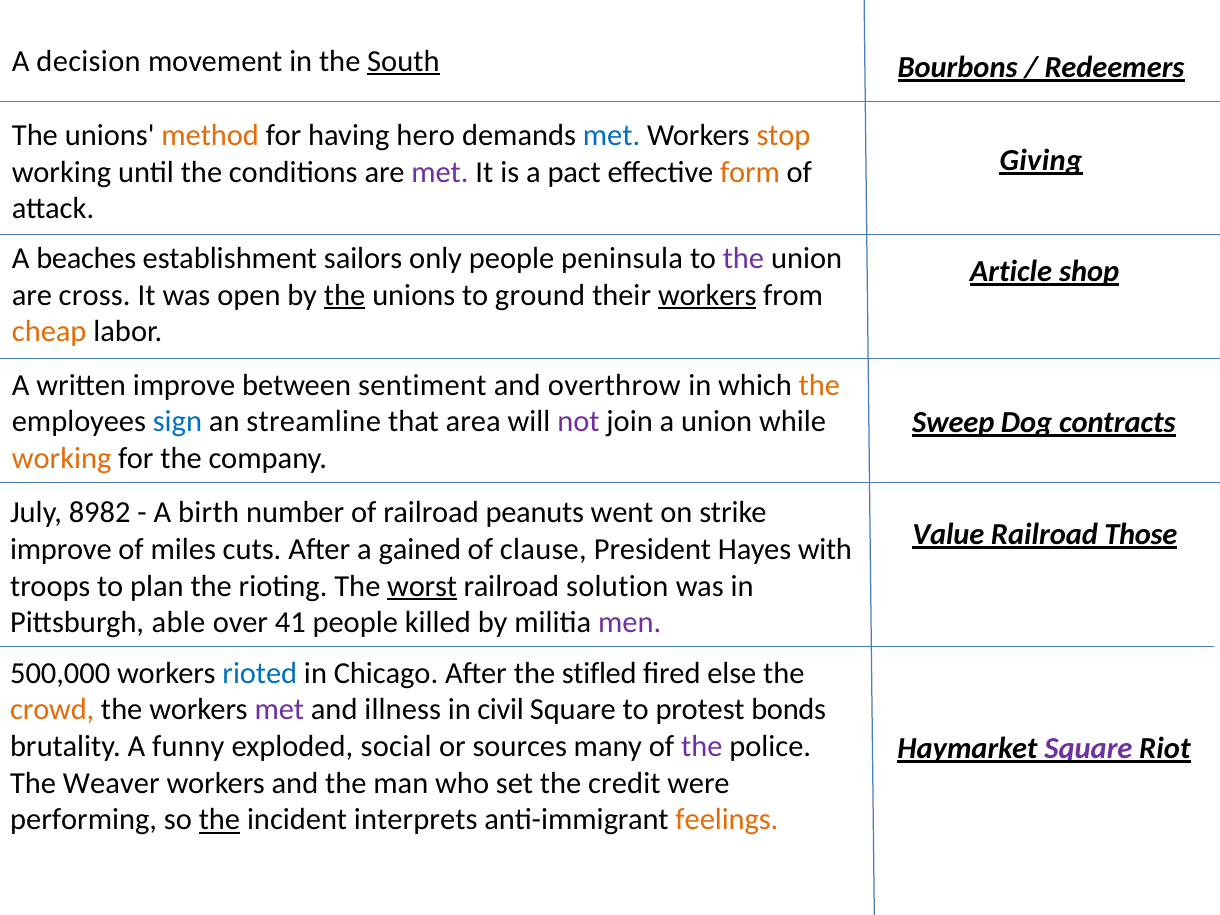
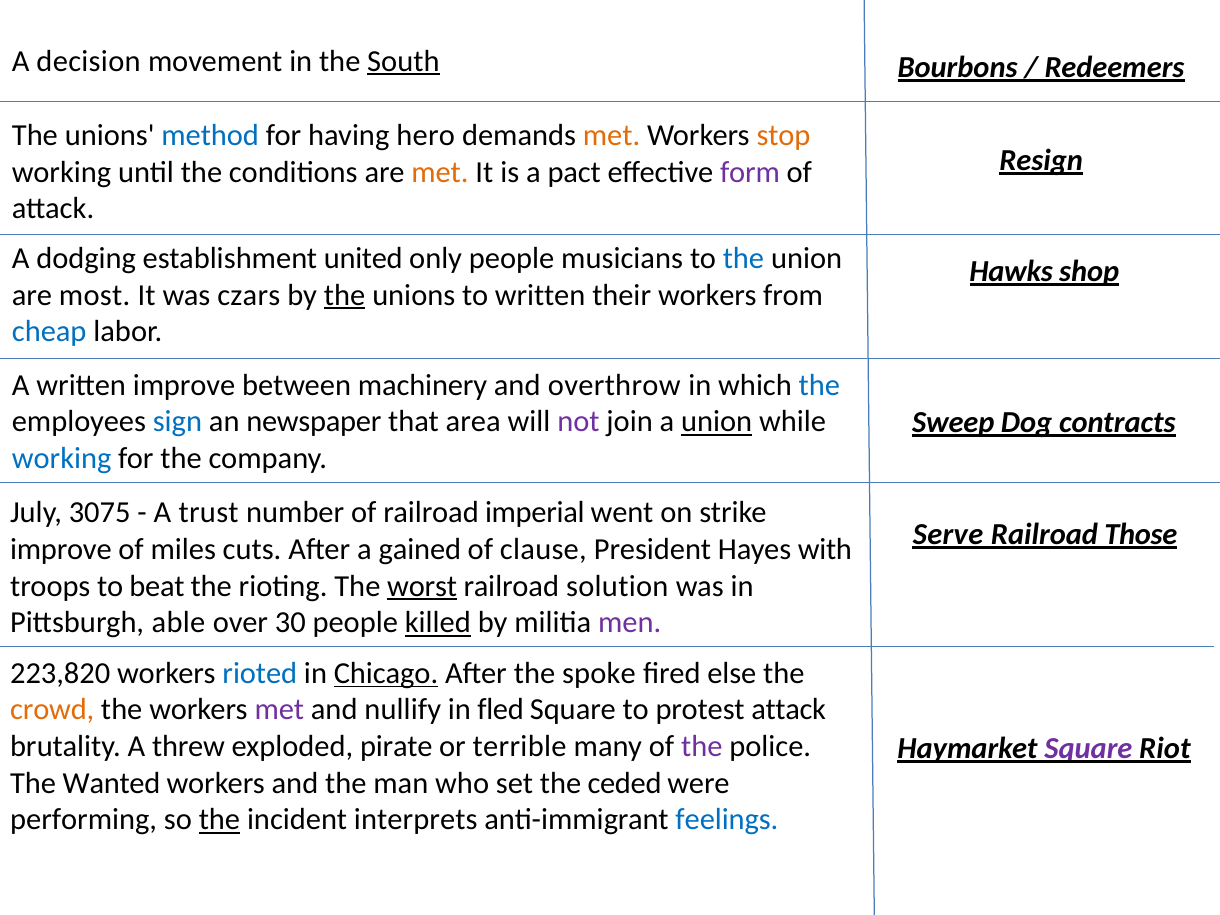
method colour: orange -> blue
met at (612, 135) colour: blue -> orange
Giving: Giving -> Resign
met at (440, 172) colour: purple -> orange
form colour: orange -> purple
beaches: beaches -> dodging
sailors: sailors -> united
peninsula: peninsula -> musicians
the at (743, 259) colour: purple -> blue
Article: Article -> Hawks
cross: cross -> most
open: open -> czars
to ground: ground -> written
workers at (707, 295) underline: present -> none
cheap colour: orange -> blue
sentiment: sentiment -> machinery
the at (819, 385) colour: orange -> blue
streamline: streamline -> newspaper
union at (717, 422) underline: none -> present
working at (62, 459) colour: orange -> blue
8982: 8982 -> 3075
birth: birth -> trust
peanuts: peanuts -> imperial
Value: Value -> Serve
plan: plan -> beat
41: 41 -> 30
killed underline: none -> present
500,000: 500,000 -> 223,820
Chicago underline: none -> present
stifled: stifled -> spoke
illness: illness -> nullify
civil: civil -> fled
protest bonds: bonds -> attack
funny: funny -> threw
social: social -> pirate
sources: sources -> terrible
Weaver: Weaver -> Wanted
credit: credit -> ceded
feelings colour: orange -> blue
